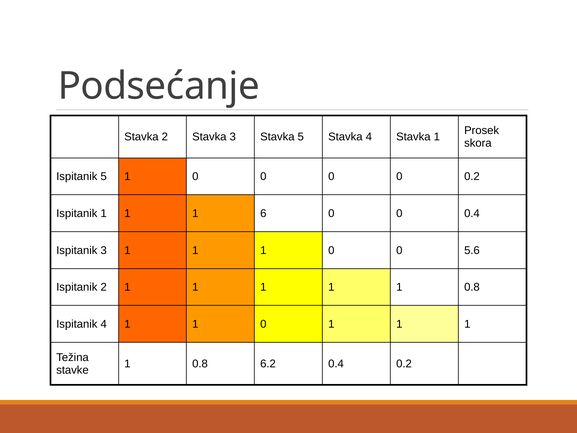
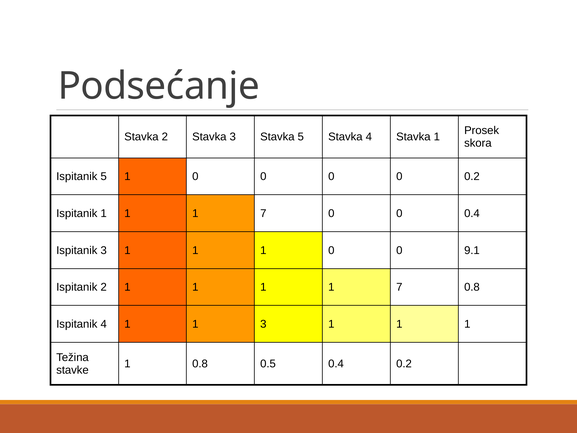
6 at (263, 213): 6 -> 7
5.6: 5.6 -> 9.1
1 at (399, 287): 1 -> 7
4 1 1 0: 0 -> 3
6.2: 6.2 -> 0.5
